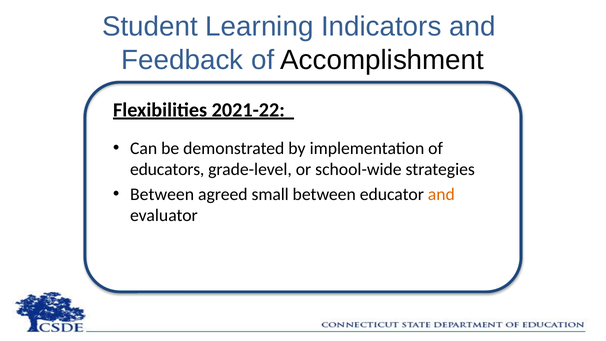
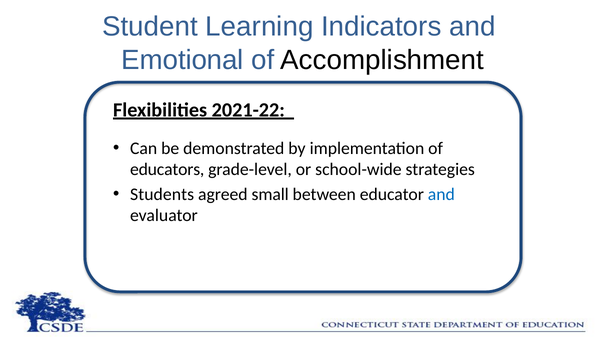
Feedback: Feedback -> Emotional
Between at (162, 194): Between -> Students
and at (441, 194) colour: orange -> blue
